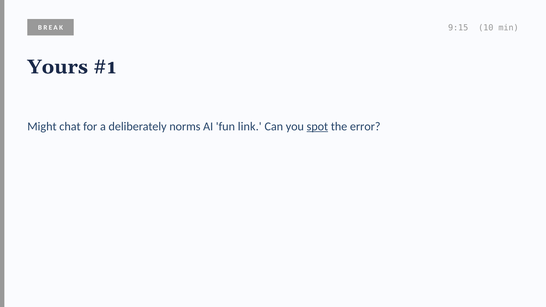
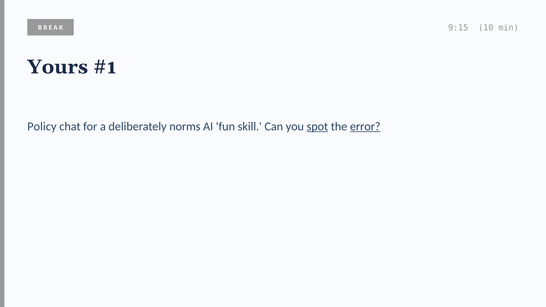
Might: Might -> Policy
link: link -> skill
error underline: none -> present
